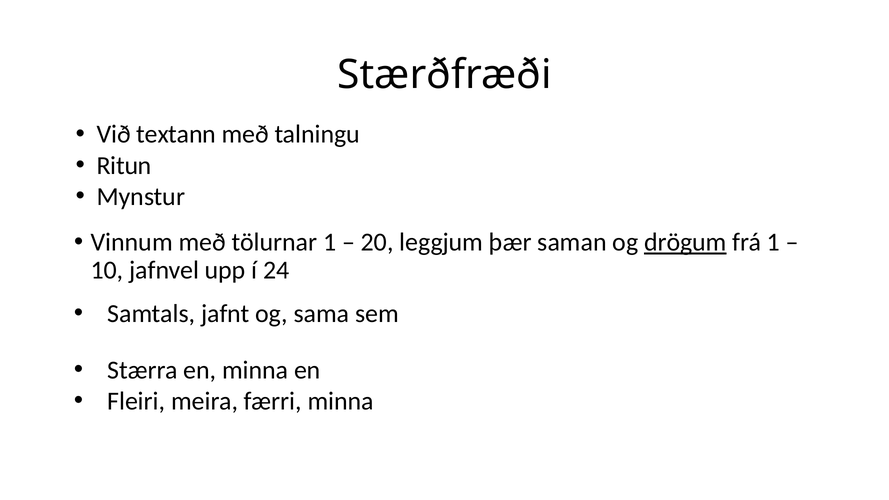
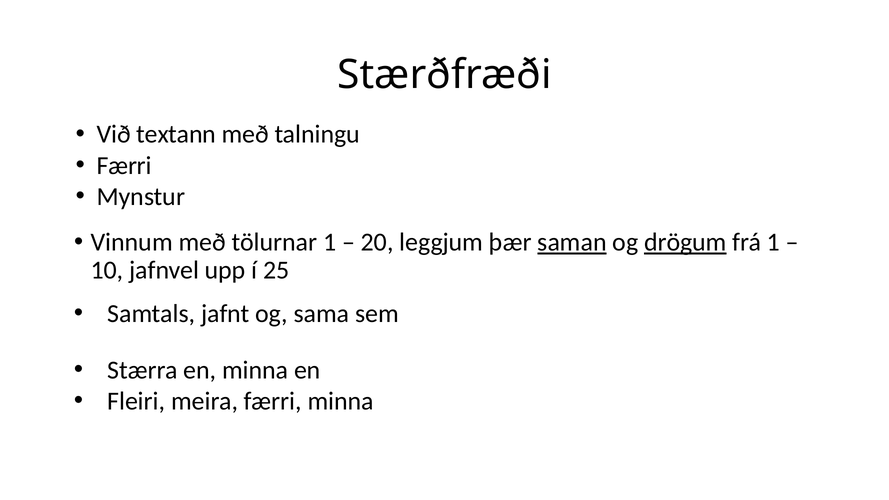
Ritun at (124, 166): Ritun -> Færri
saman underline: none -> present
24: 24 -> 25
